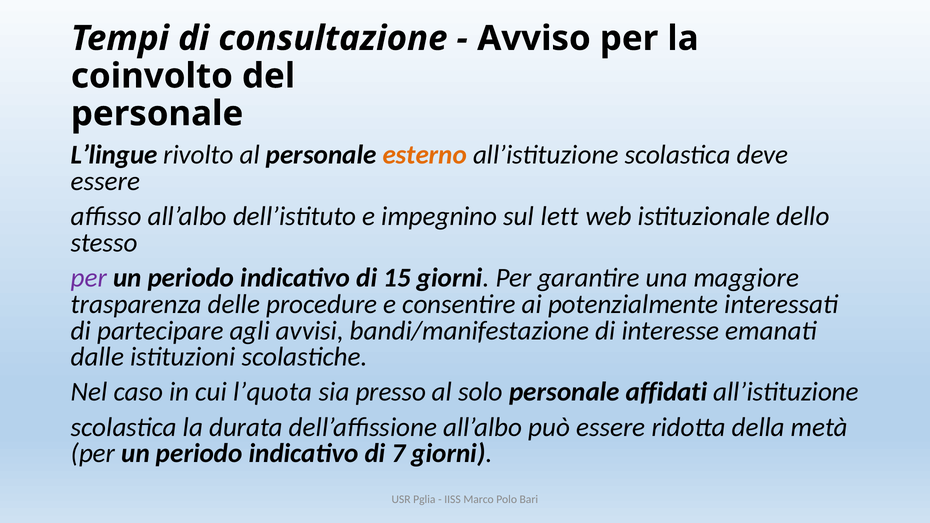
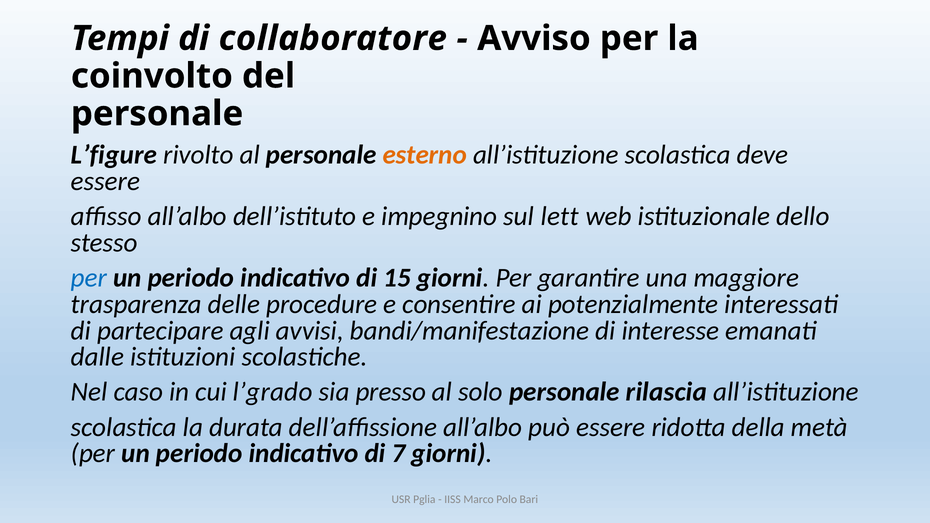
consultazione: consultazione -> collaboratore
L’lingue: L’lingue -> L’figure
per at (89, 278) colour: purple -> blue
l’quota: l’quota -> l’grado
affidati: affidati -> rilascia
